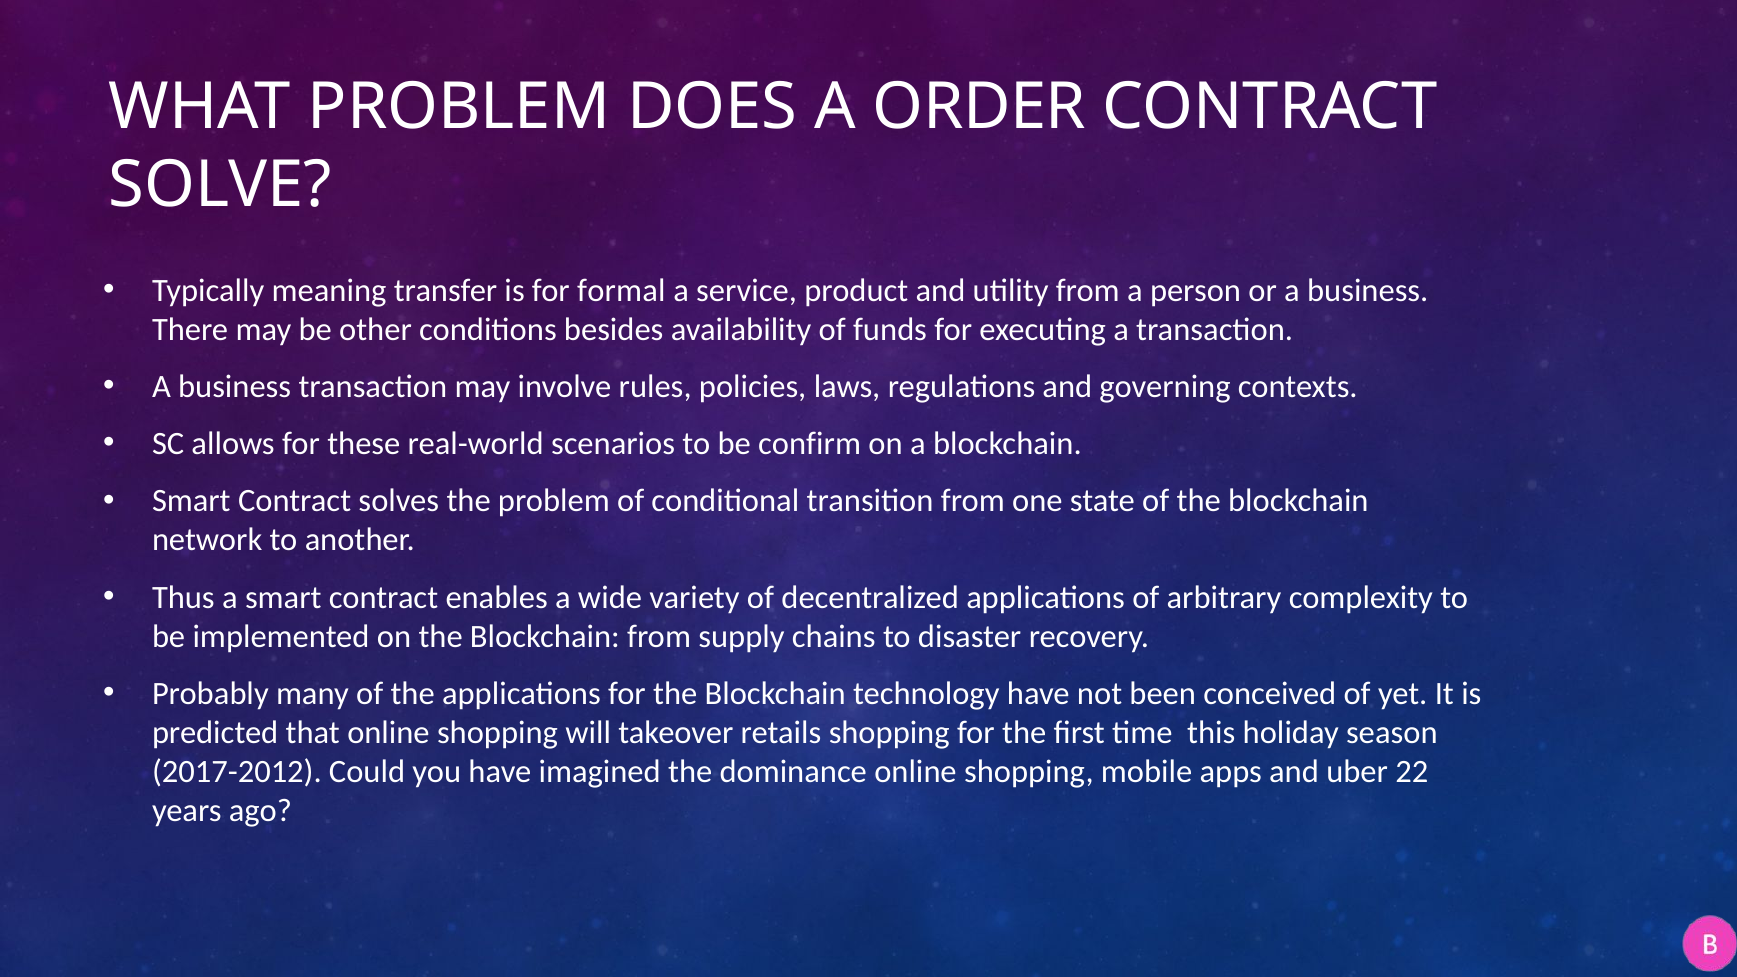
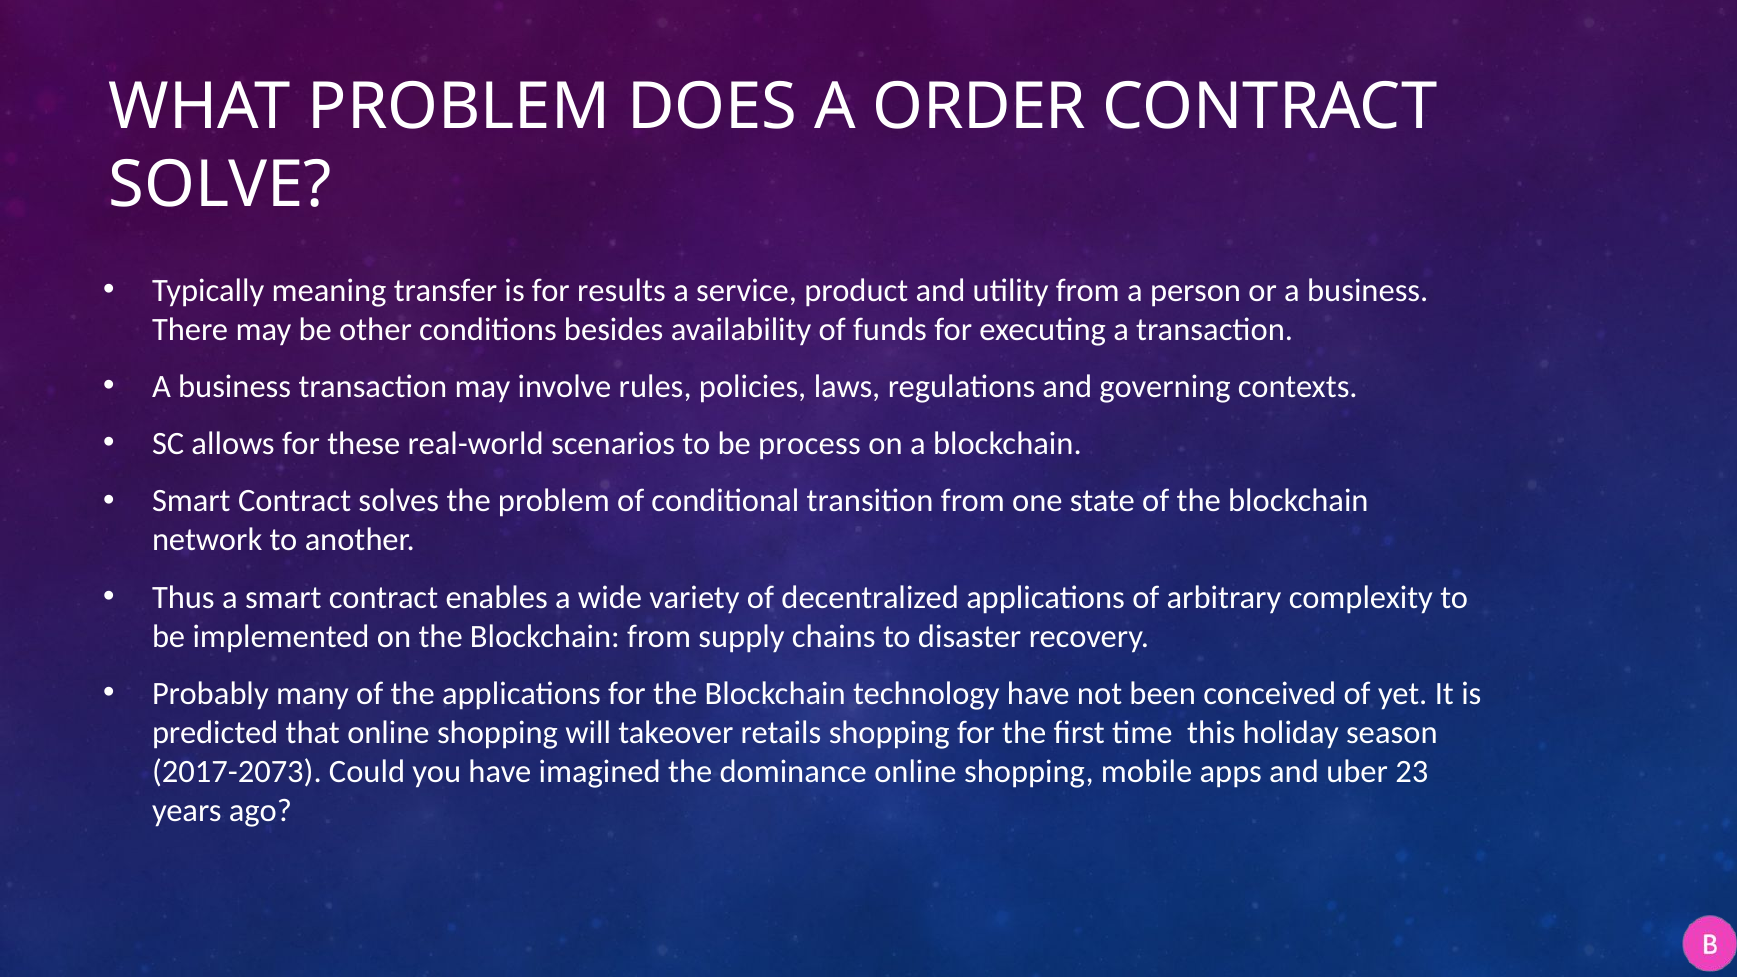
formal: formal -> results
confirm: confirm -> process
2017-2012: 2017-2012 -> 2017-2073
22: 22 -> 23
